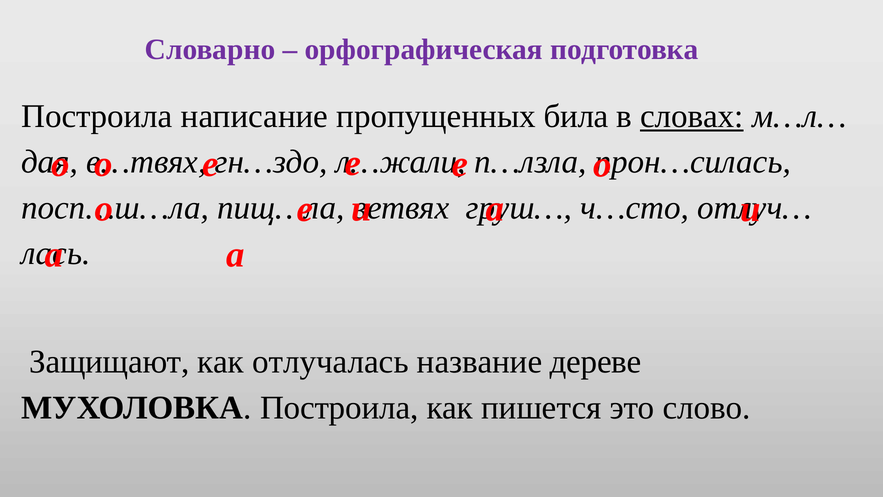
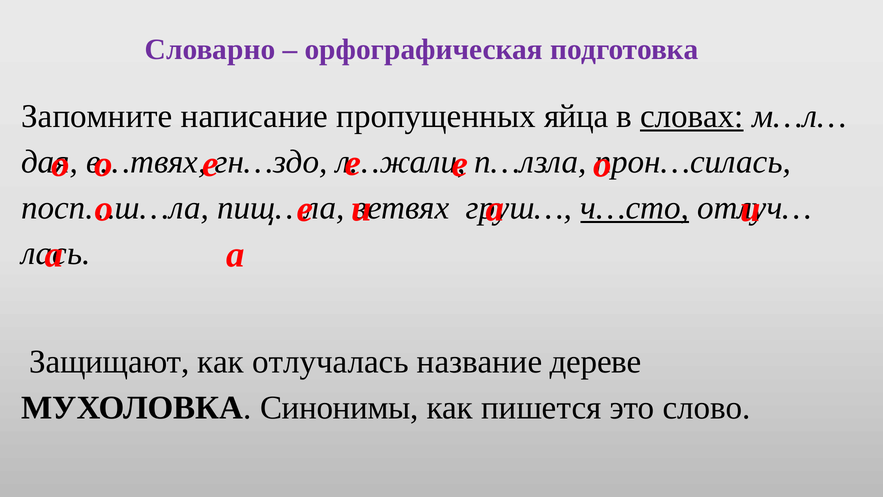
Построила at (97, 116): Построила -> Запомните
била: била -> яйца
ч…сто underline: none -> present
МУХОЛОВКА Построила: Построила -> Синонимы
